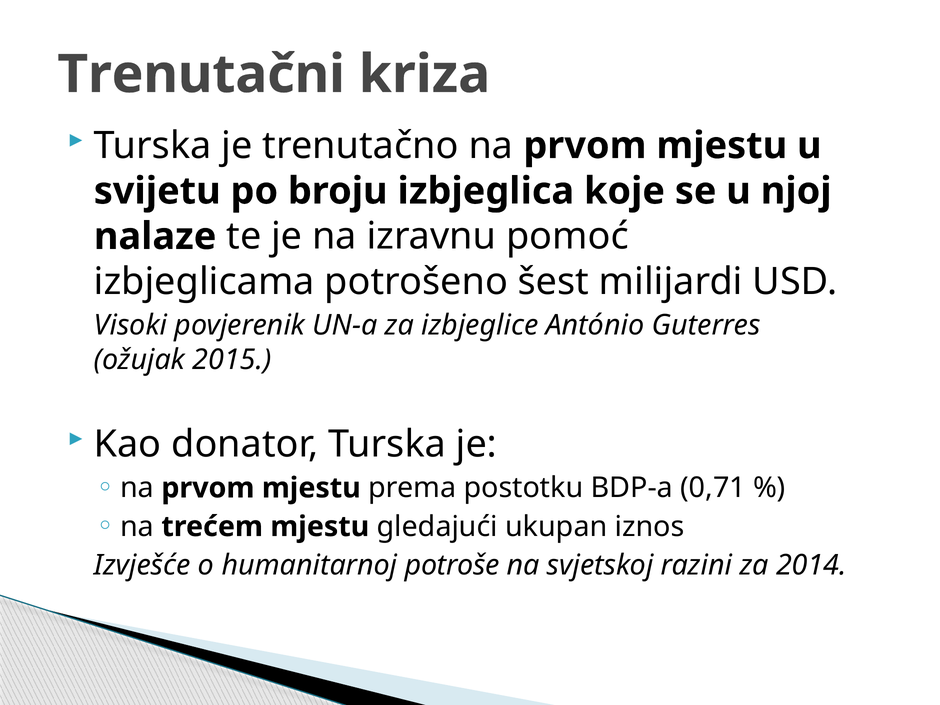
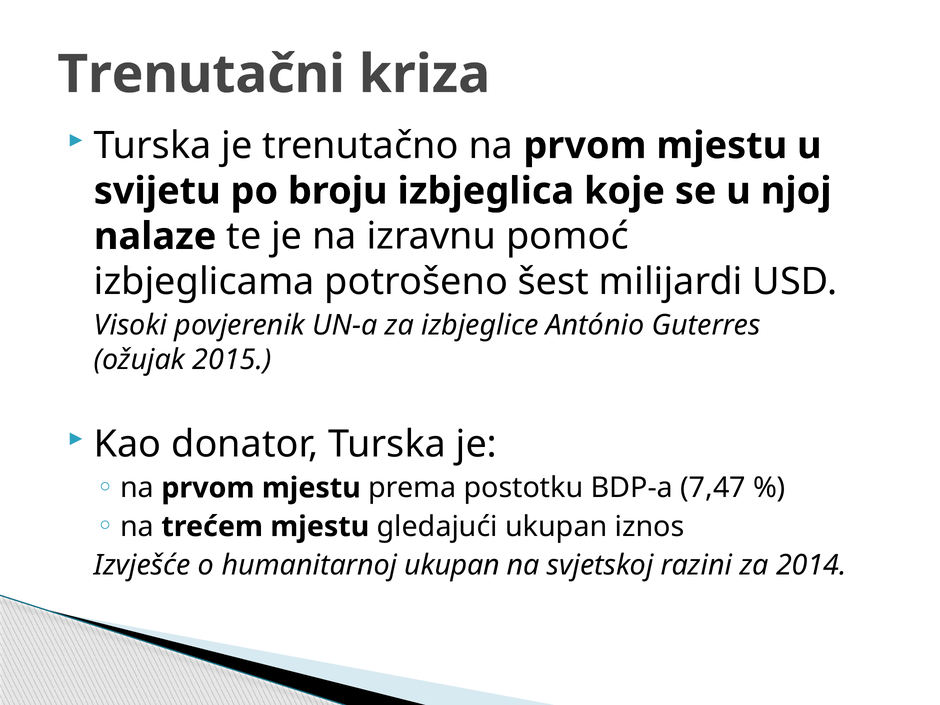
0,71: 0,71 -> 7,47
humanitarnoj potroše: potroše -> ukupan
